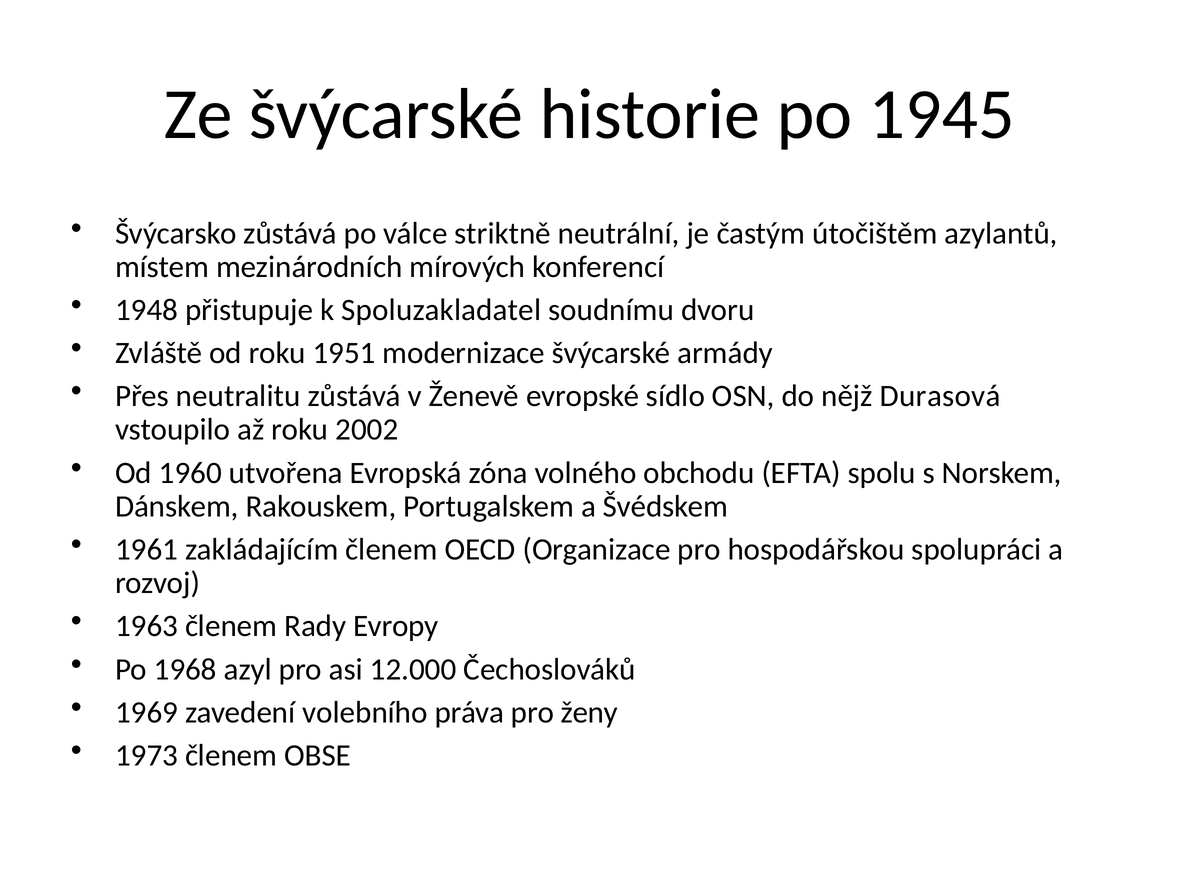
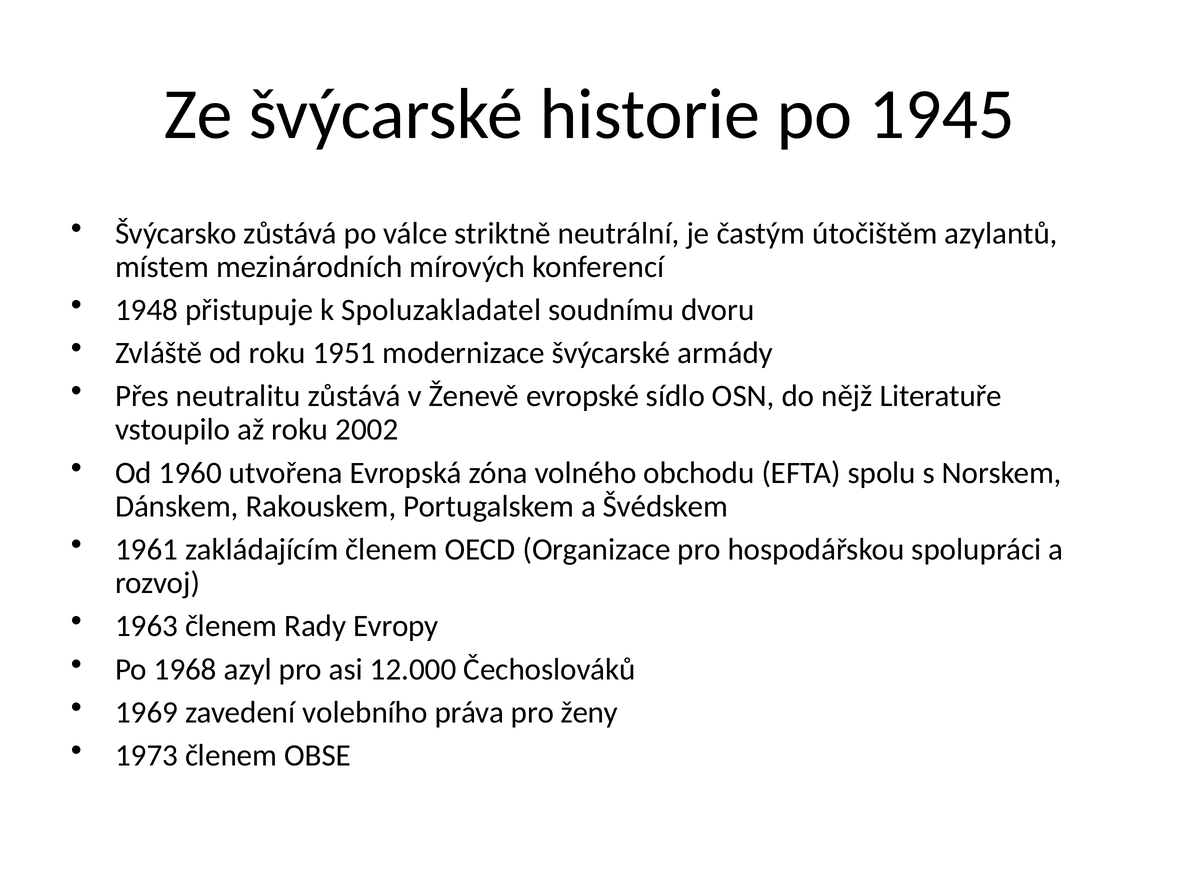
Durasová: Durasová -> Literatuře
